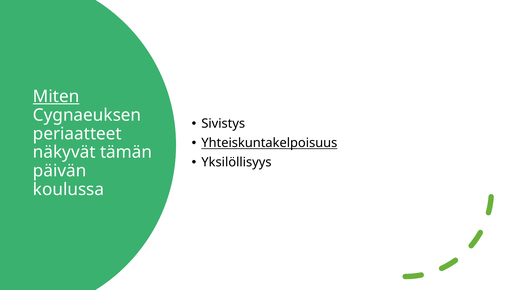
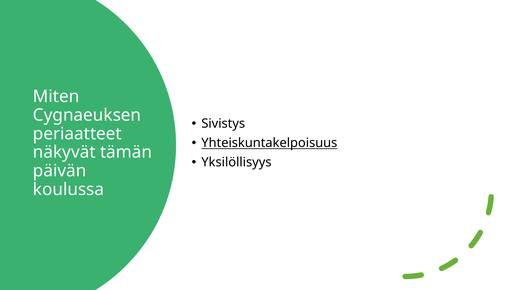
Miten underline: present -> none
